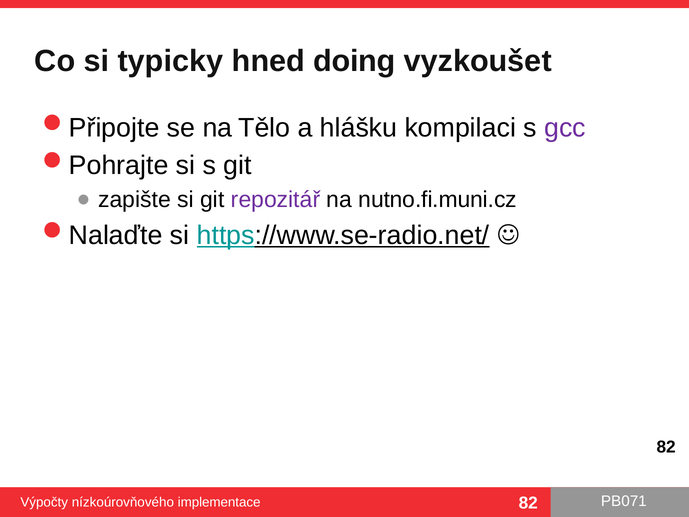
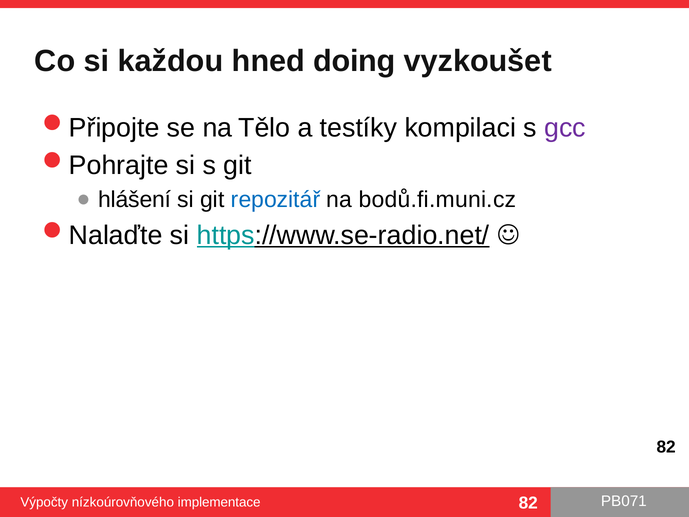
typicky: typicky -> každou
hlášku: hlášku -> testíky
zapište: zapište -> hlášení
repozitář colour: purple -> blue
nutno.fi.muni.cz: nutno.fi.muni.cz -> bodů.fi.muni.cz
